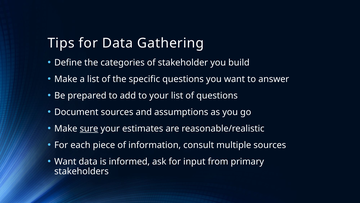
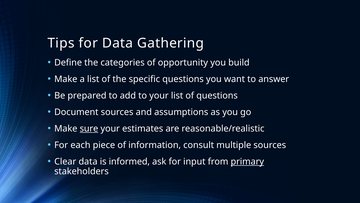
stakeholder: stakeholder -> opportunity
Want at (65, 161): Want -> Clear
primary underline: none -> present
